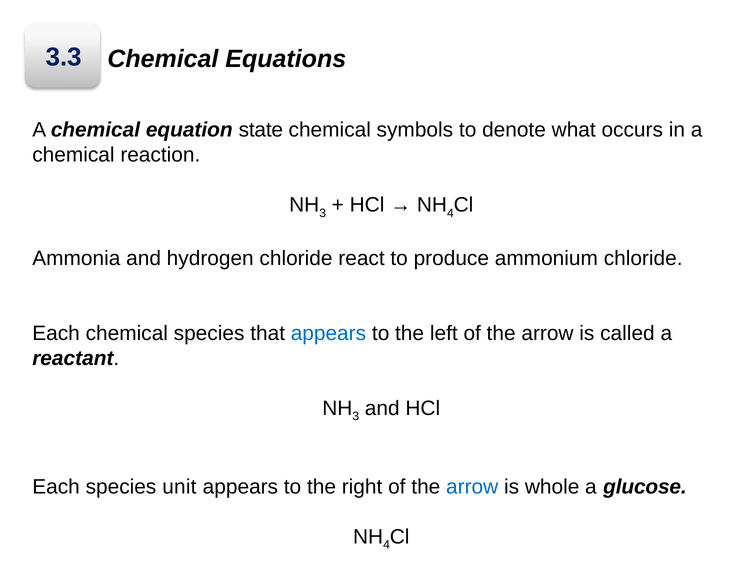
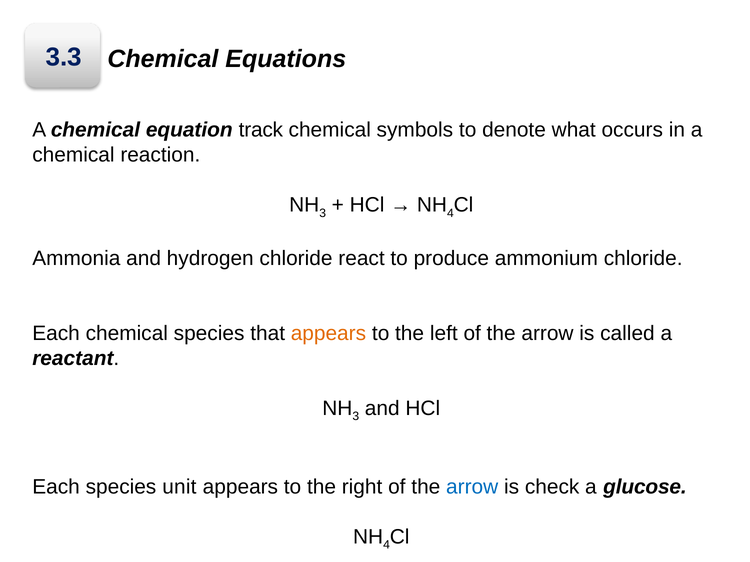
state: state -> track
appears at (328, 334) colour: blue -> orange
whole: whole -> check
